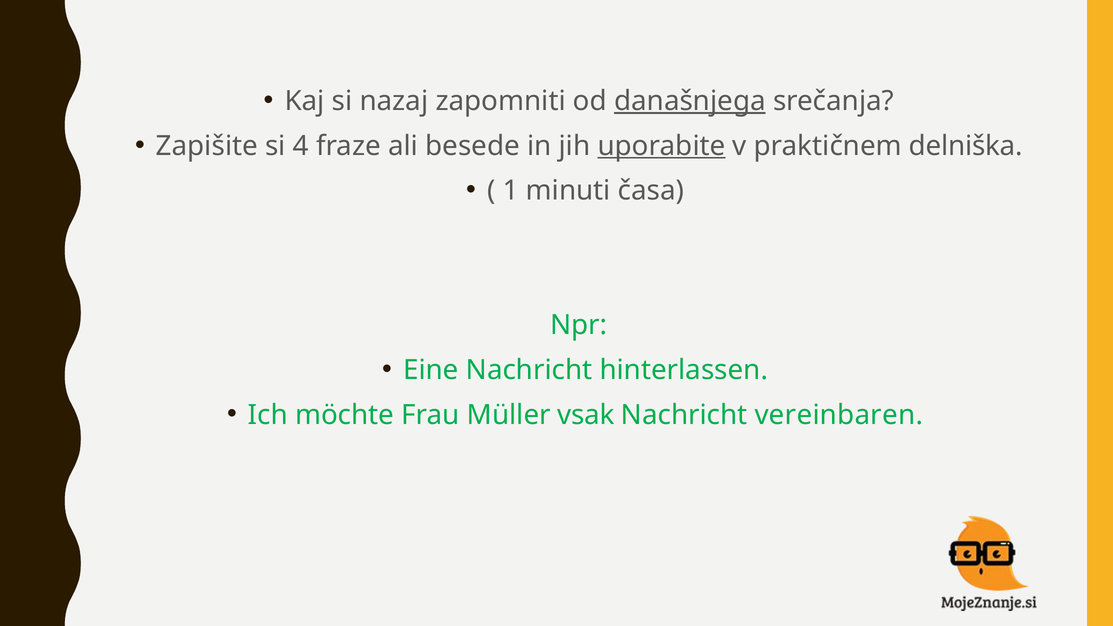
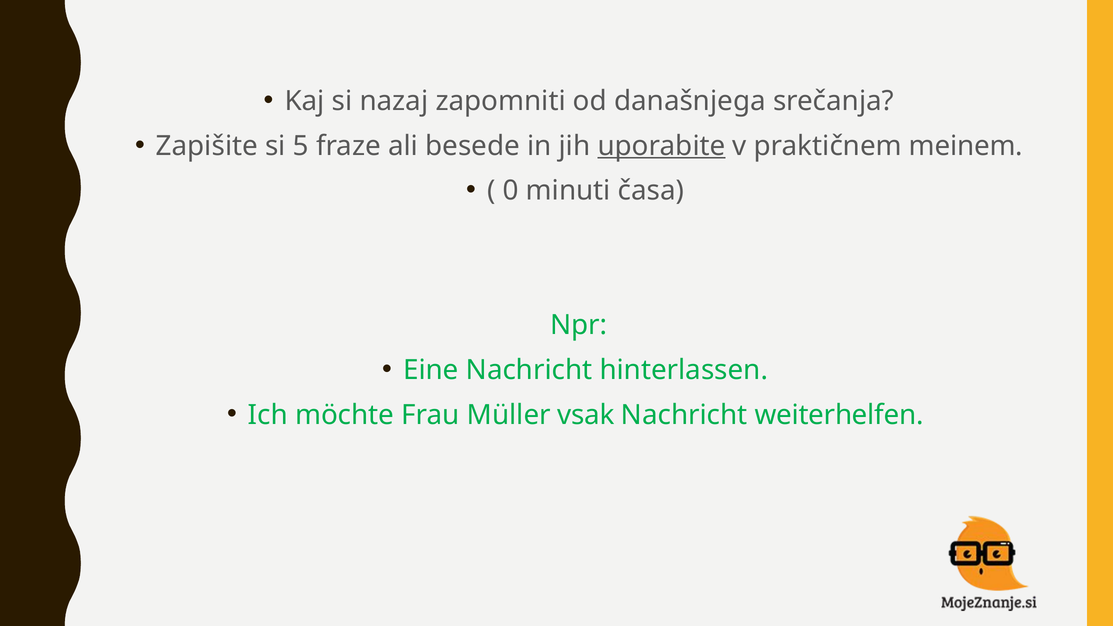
današnjega underline: present -> none
4: 4 -> 5
delniška: delniška -> meinem
1: 1 -> 0
vereinbaren: vereinbaren -> weiterhelfen
